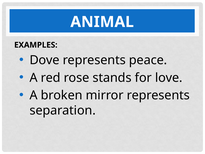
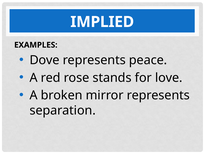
ANIMAL: ANIMAL -> IMPLIED
